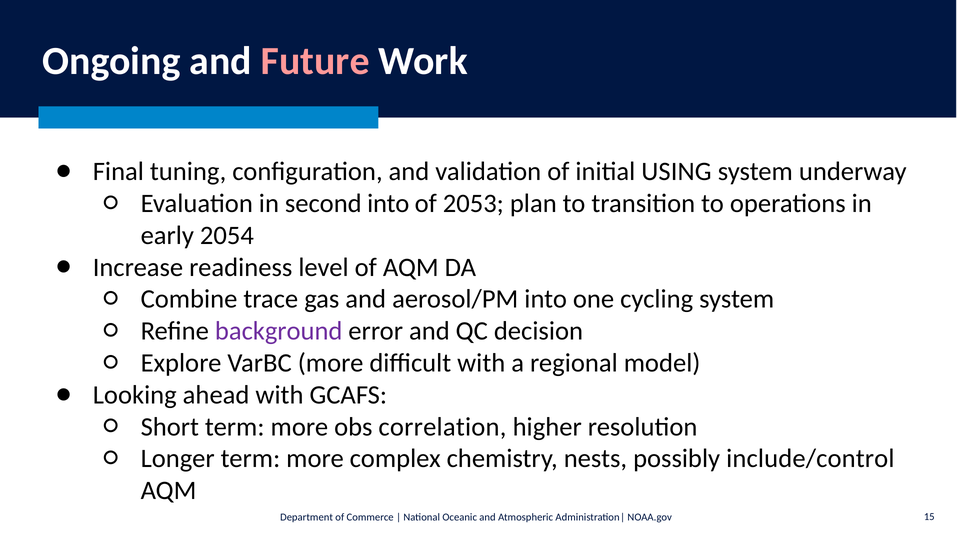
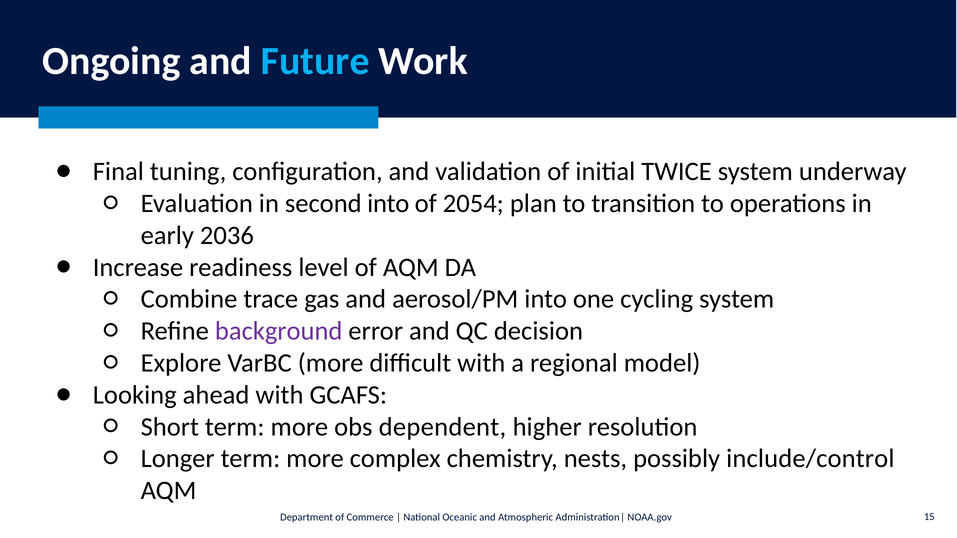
Future colour: pink -> light blue
USING: USING -> TWICE
2053: 2053 -> 2054
2054: 2054 -> 2036
correlation: correlation -> dependent
